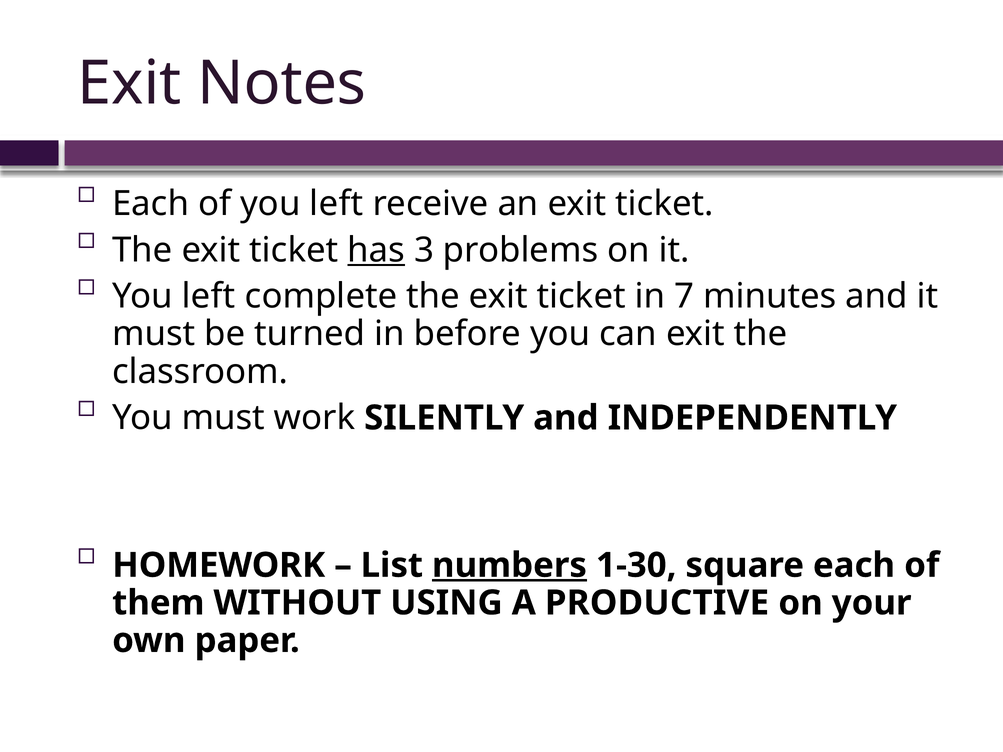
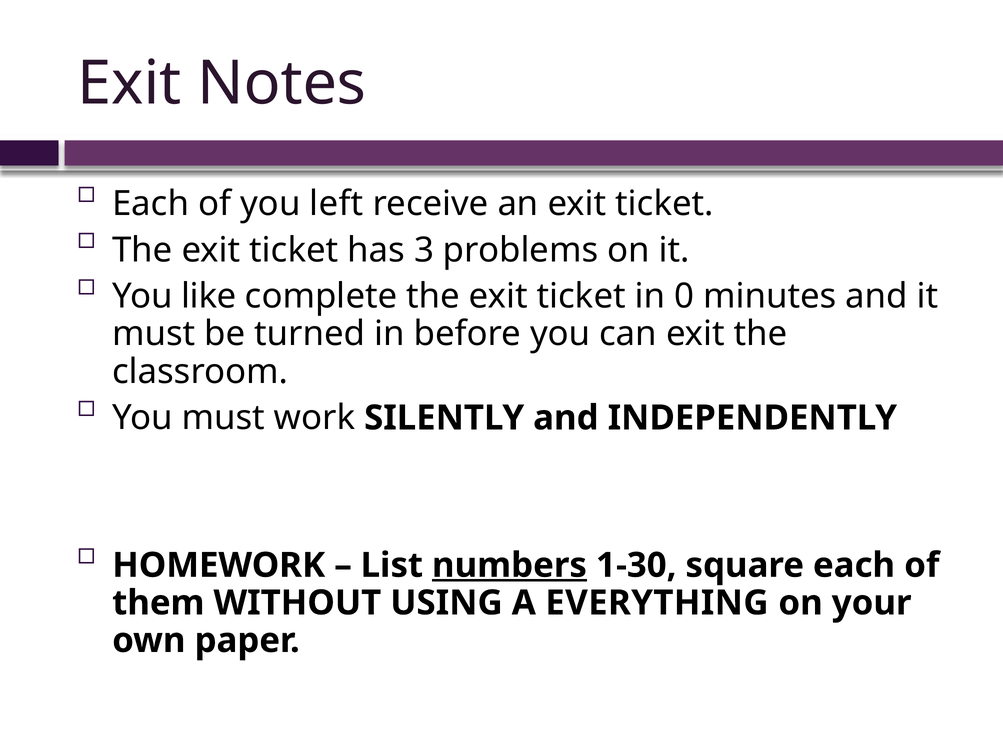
has underline: present -> none
left at (209, 297): left -> like
7: 7 -> 0
PRODUCTIVE: PRODUCTIVE -> EVERYTHING
